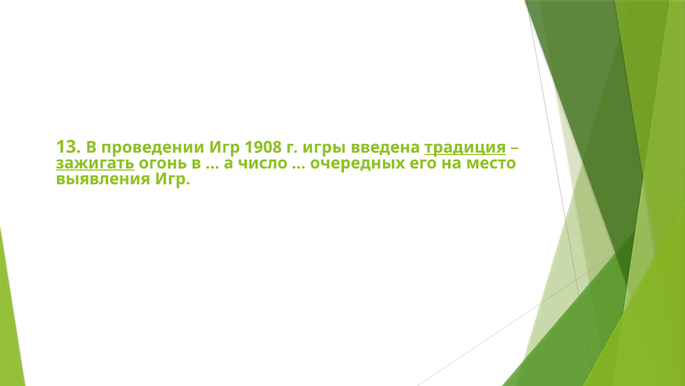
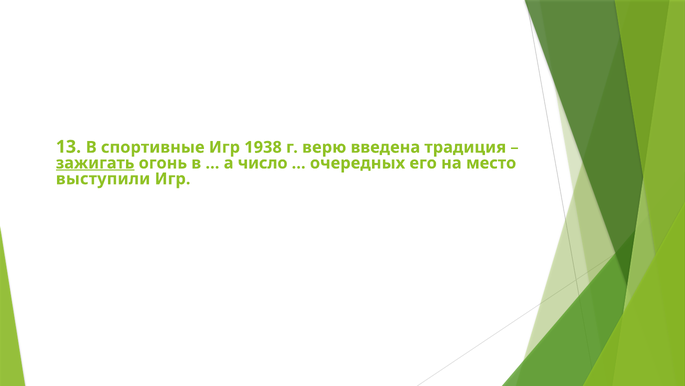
проведении: проведении -> спортивные
1908: 1908 -> 1938
игры: игры -> верю
традиция underline: present -> none
выявления: выявления -> выступили
